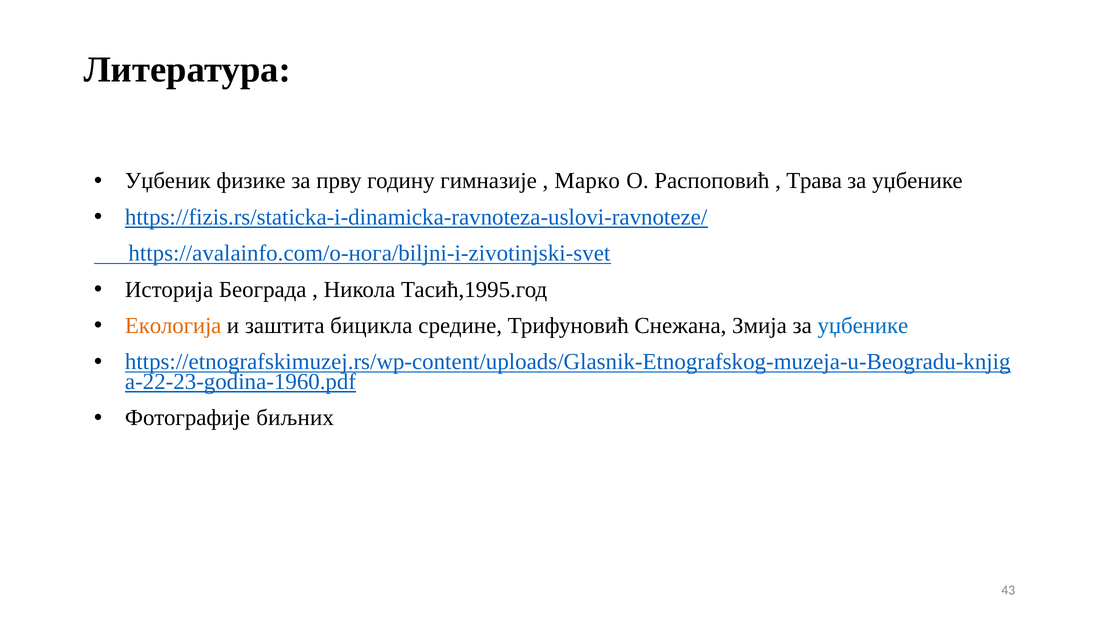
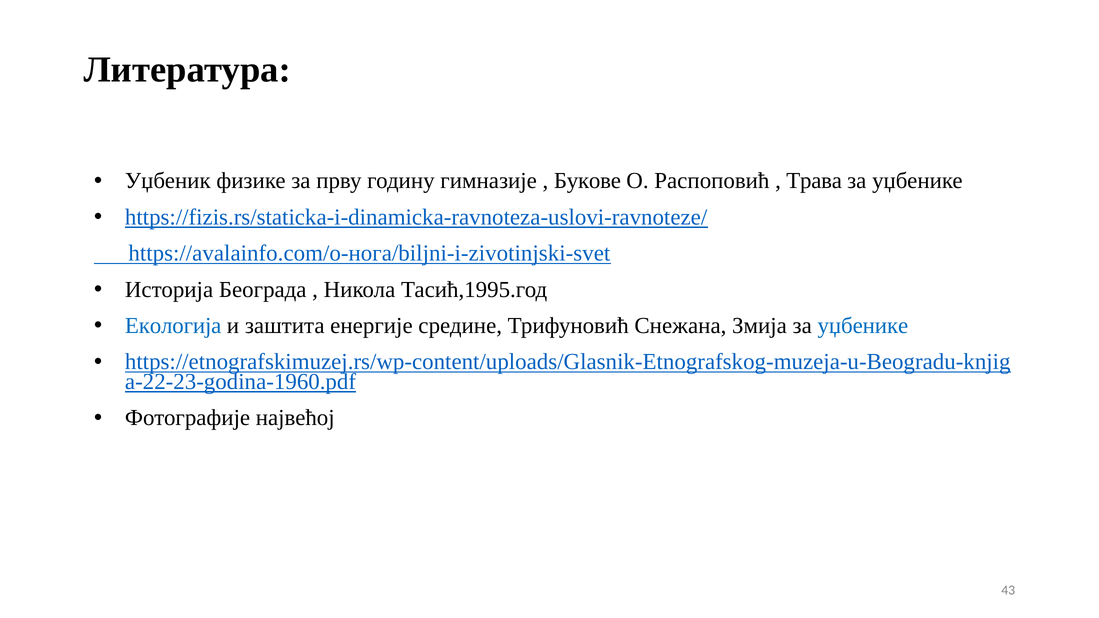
Марко: Марко -> Букове
Екологија colour: orange -> blue
бицикла: бицикла -> енергије
биљних: биљних -> највећој
